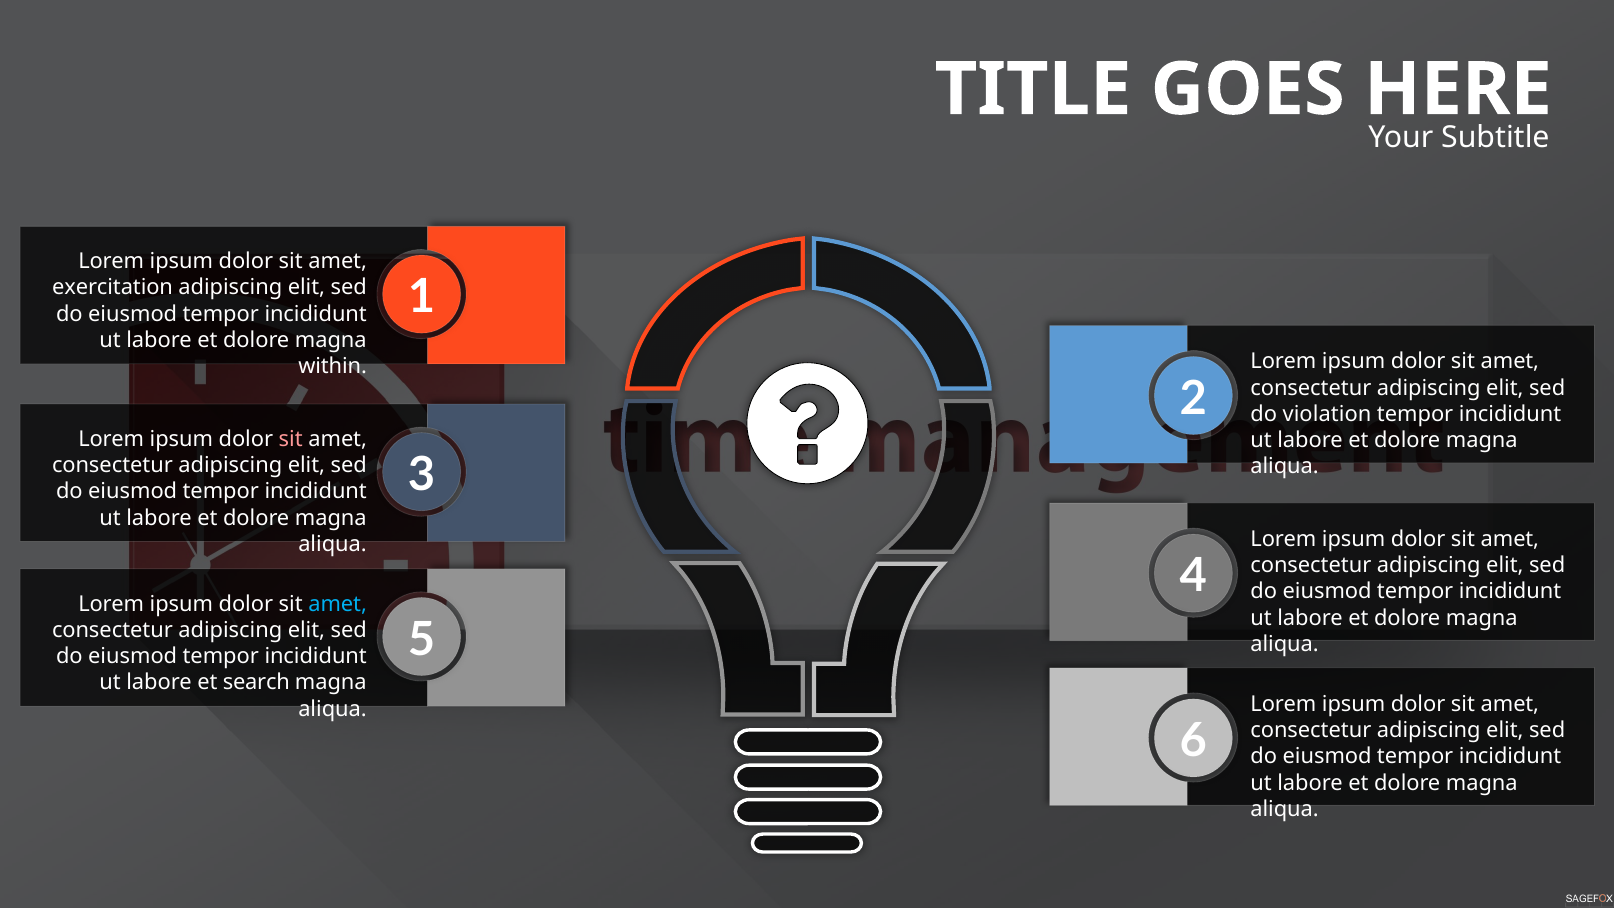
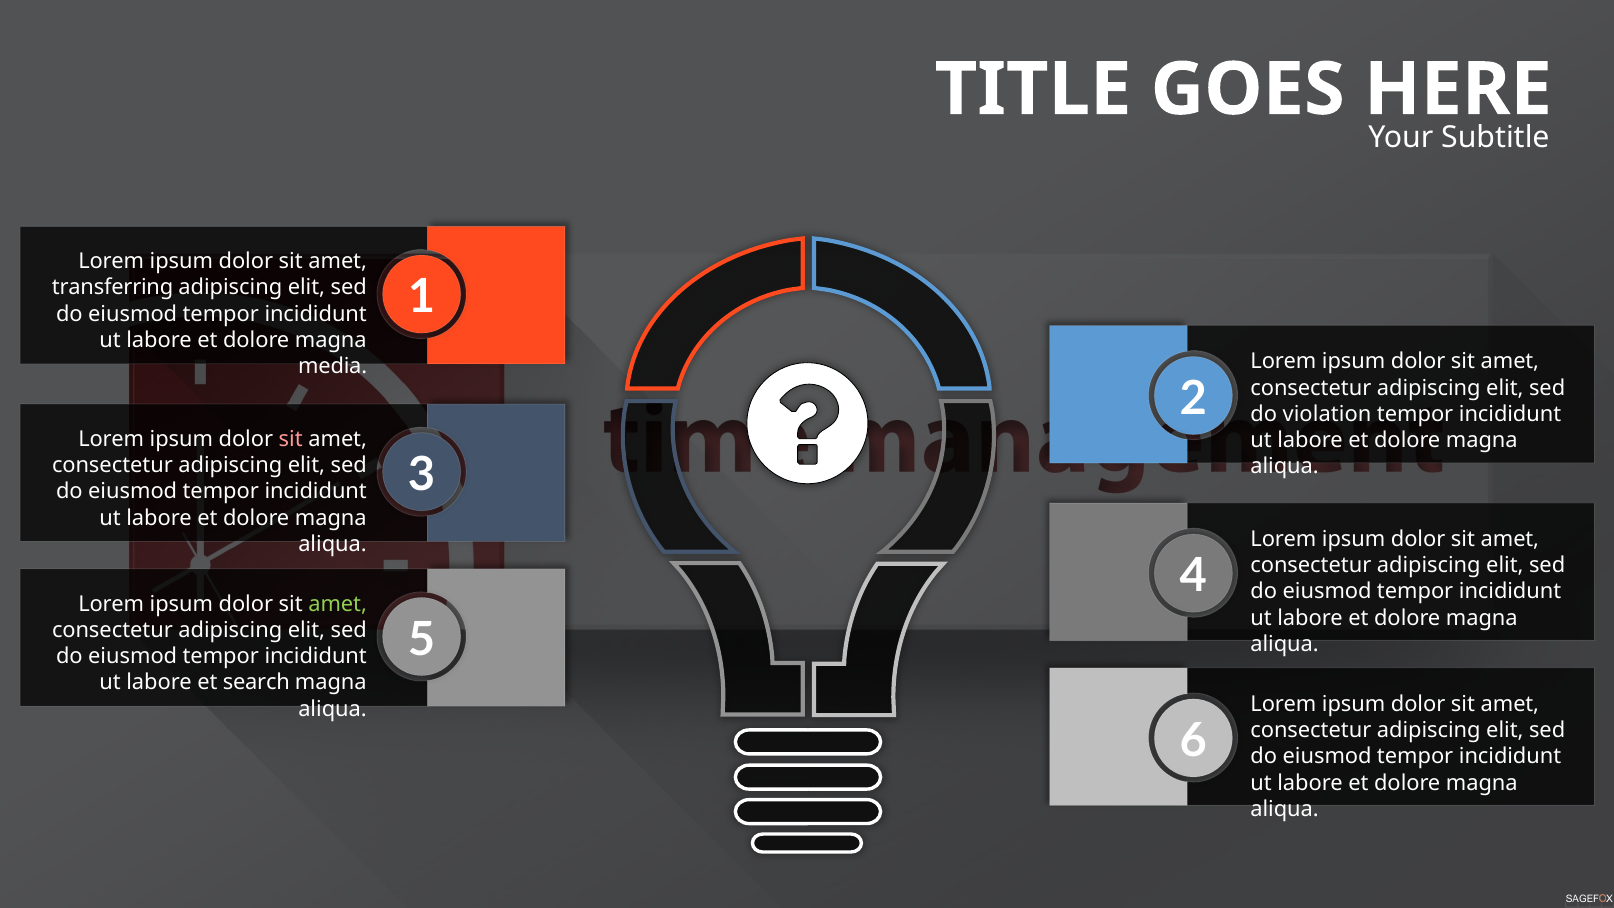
exercitation: exercitation -> transferring
within: within -> media
amet at (338, 604) colour: light blue -> light green
